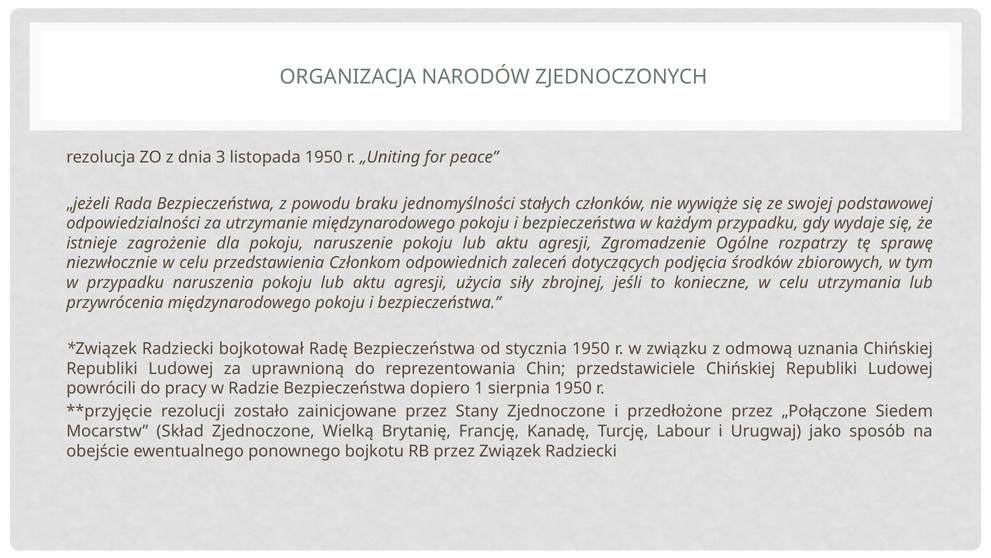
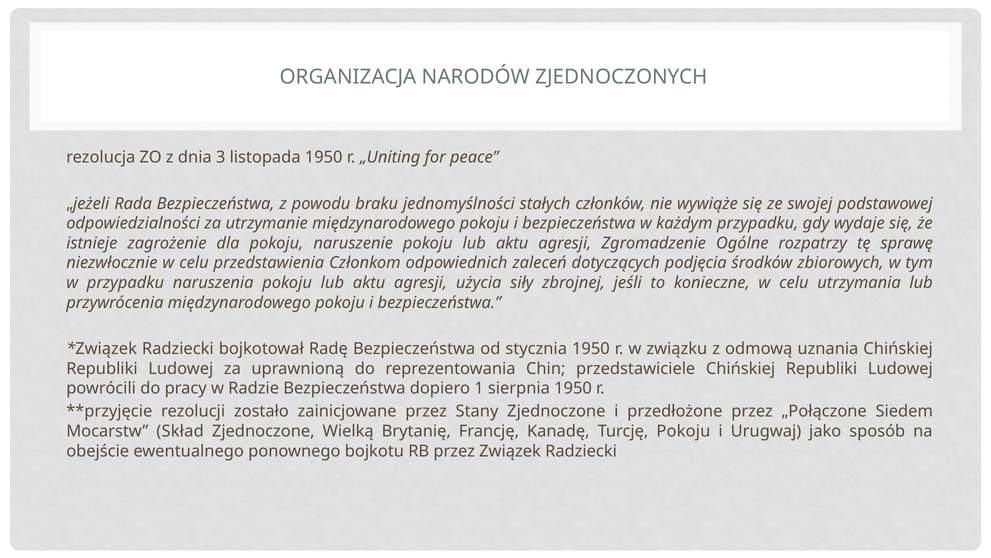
Turcję Labour: Labour -> Pokoju
